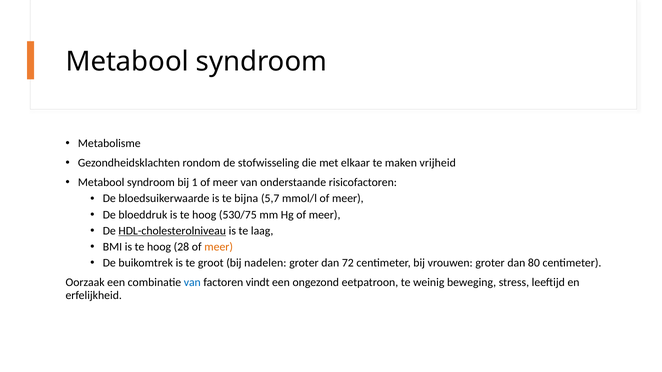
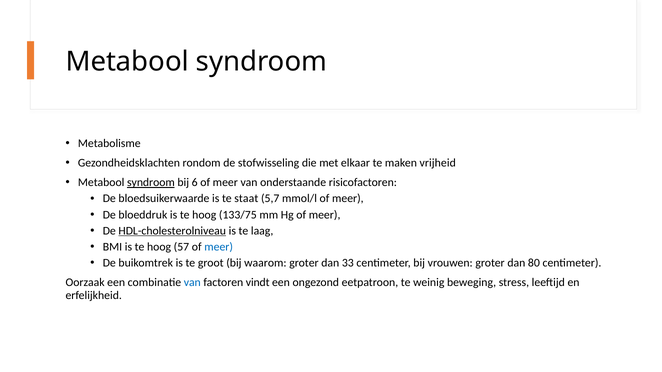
syndroom at (151, 183) underline: none -> present
1: 1 -> 6
bijna: bijna -> staat
530/75: 530/75 -> 133/75
28: 28 -> 57
meer at (219, 247) colour: orange -> blue
nadelen: nadelen -> waarom
72: 72 -> 33
